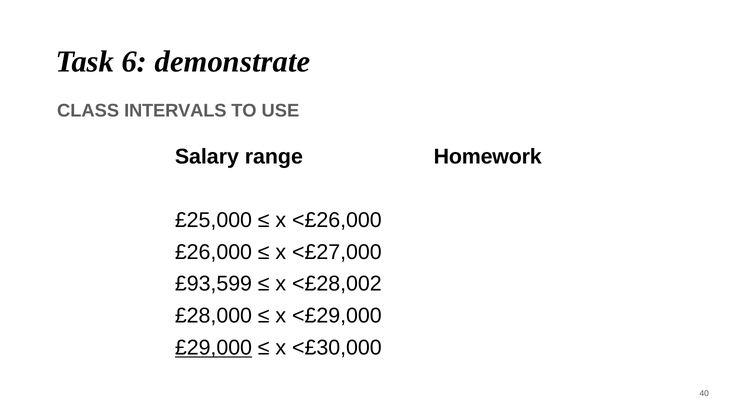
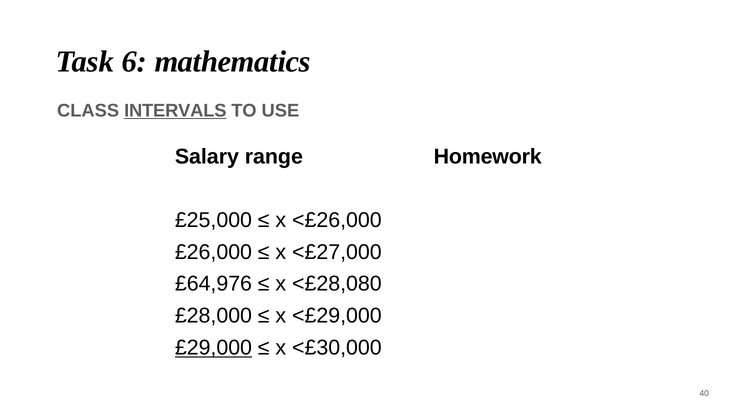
demonstrate: demonstrate -> mathematics
INTERVALS underline: none -> present
£93,599: £93,599 -> £64,976
<£28,002: <£28,002 -> <£28,080
